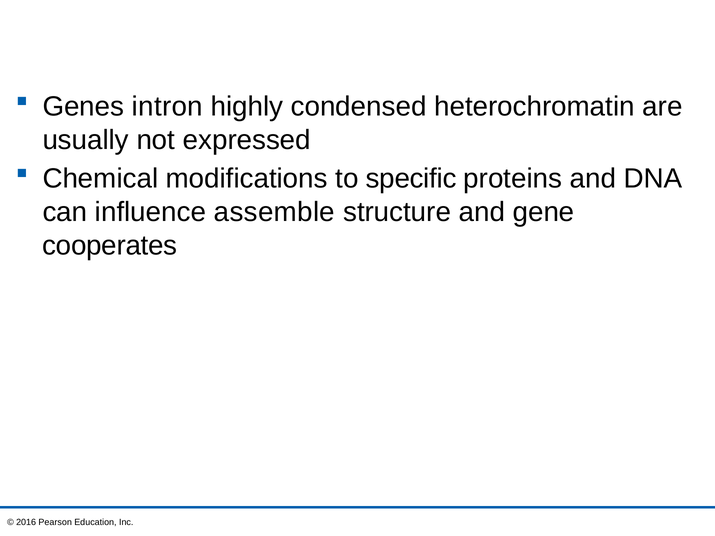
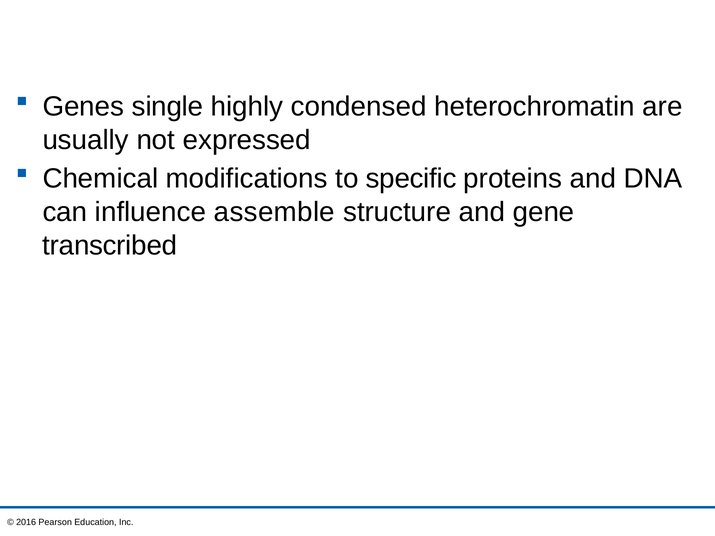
intron: intron -> single
cooperates: cooperates -> transcribed
